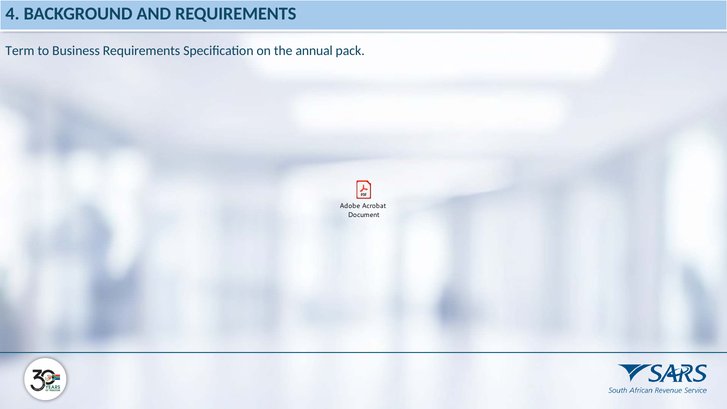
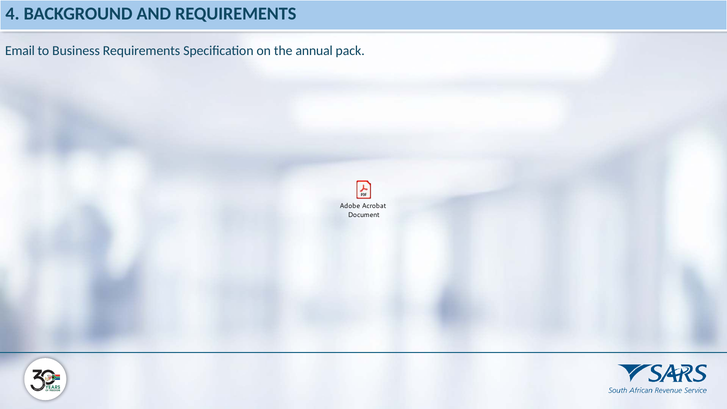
Term: Term -> Email
